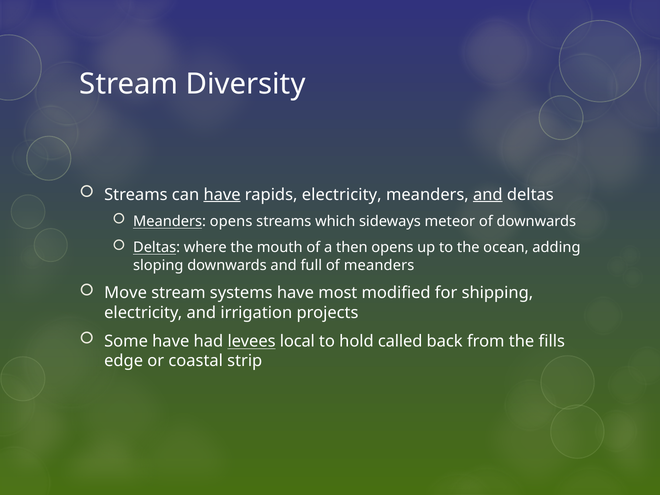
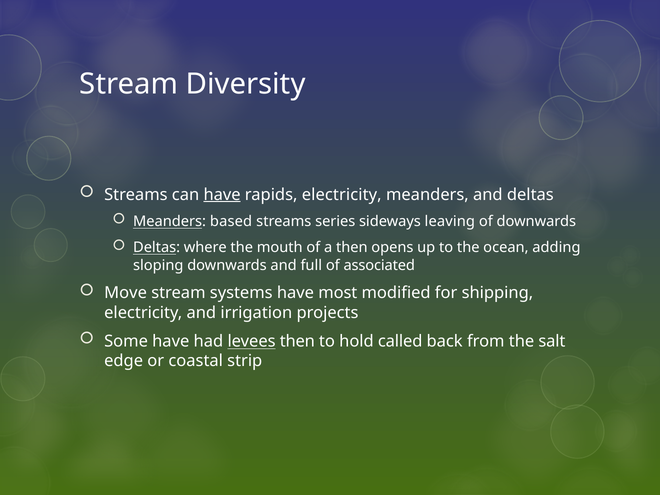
and at (488, 195) underline: present -> none
Meanders opens: opens -> based
which: which -> series
meteor: meteor -> leaving
of meanders: meanders -> associated
levees local: local -> then
fills: fills -> salt
